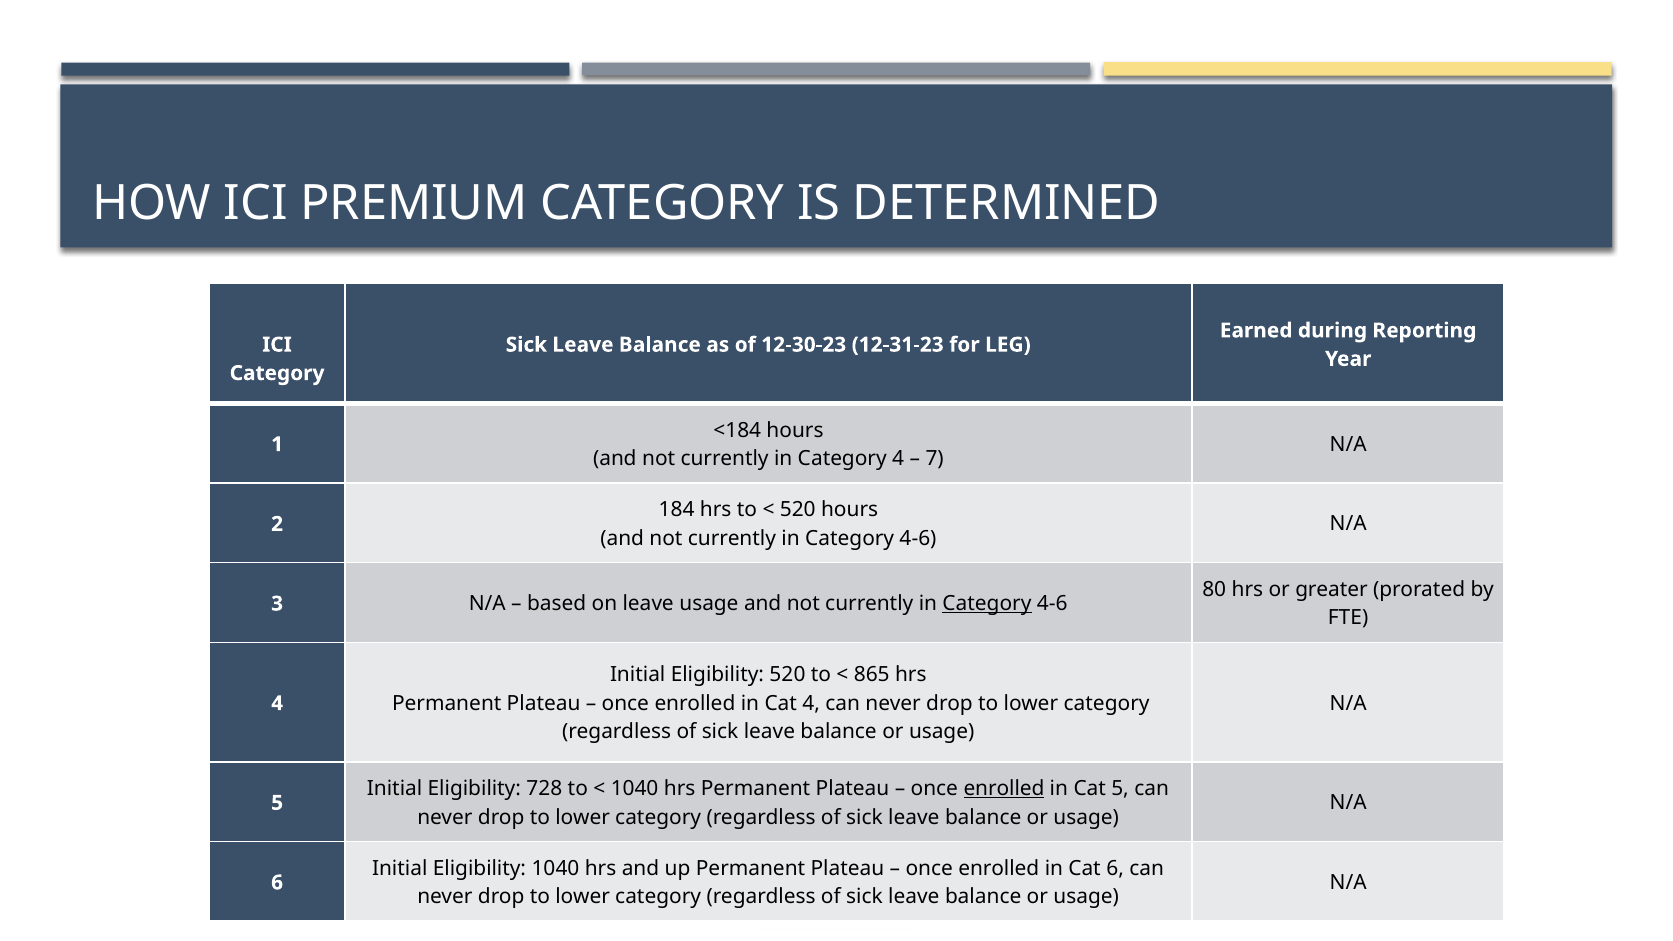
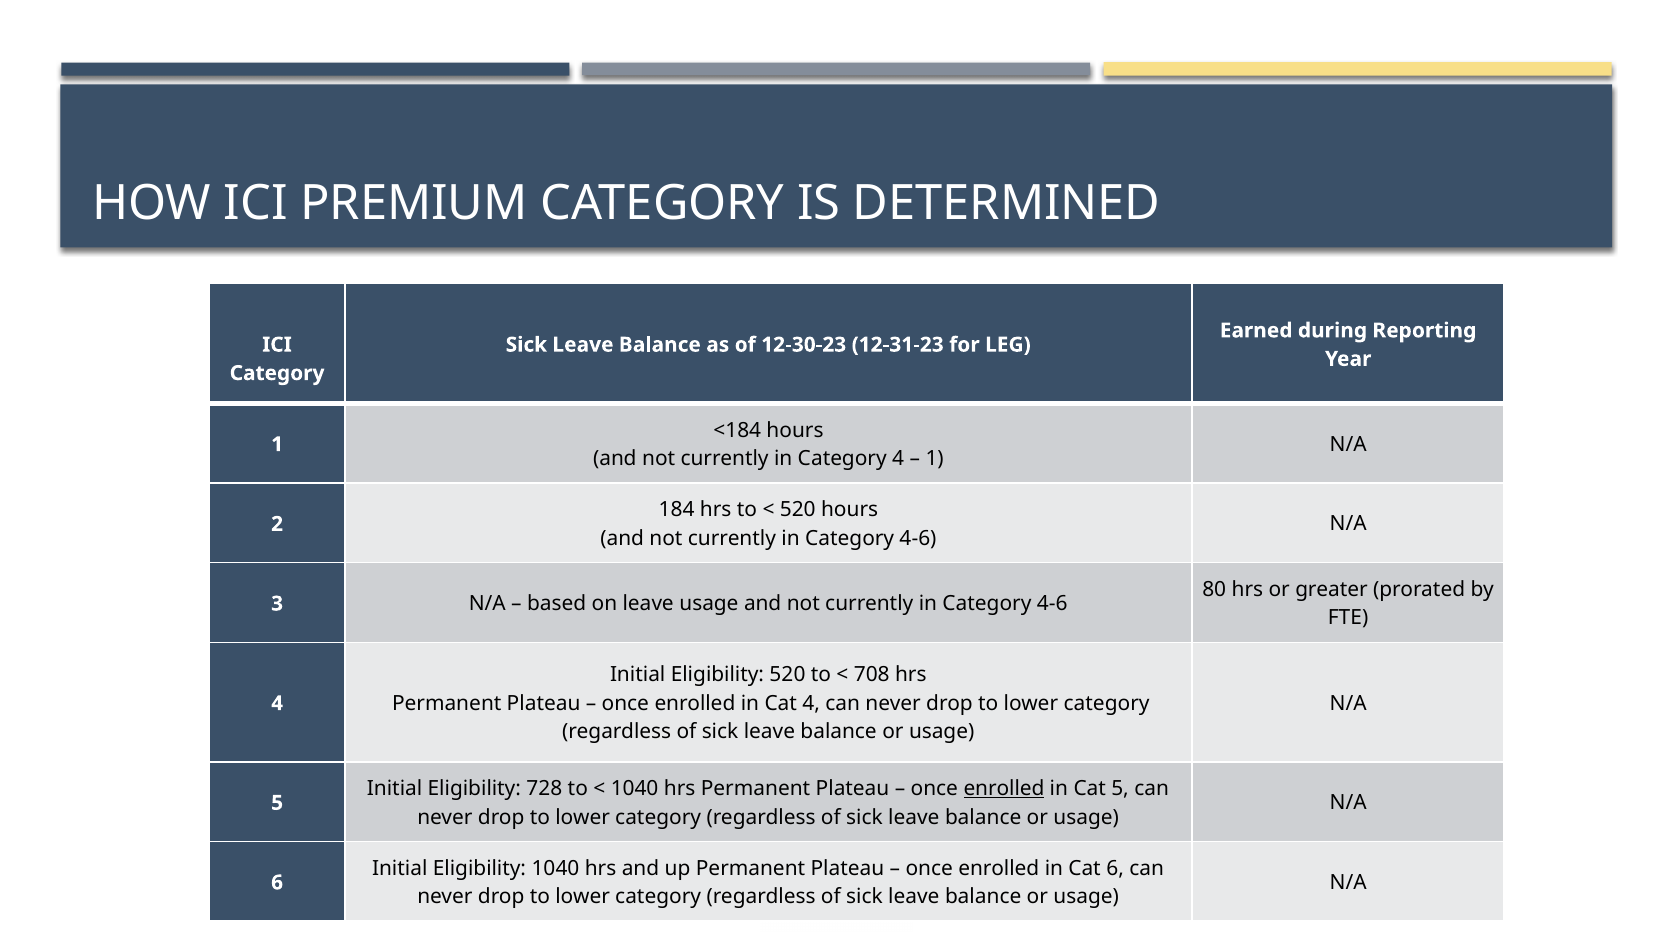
7 at (935, 459): 7 -> 1
Category at (987, 604) underline: present -> none
865: 865 -> 708
